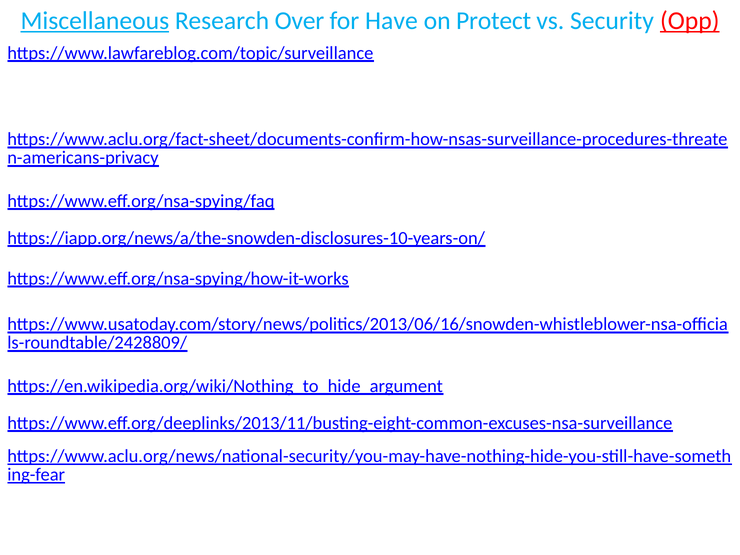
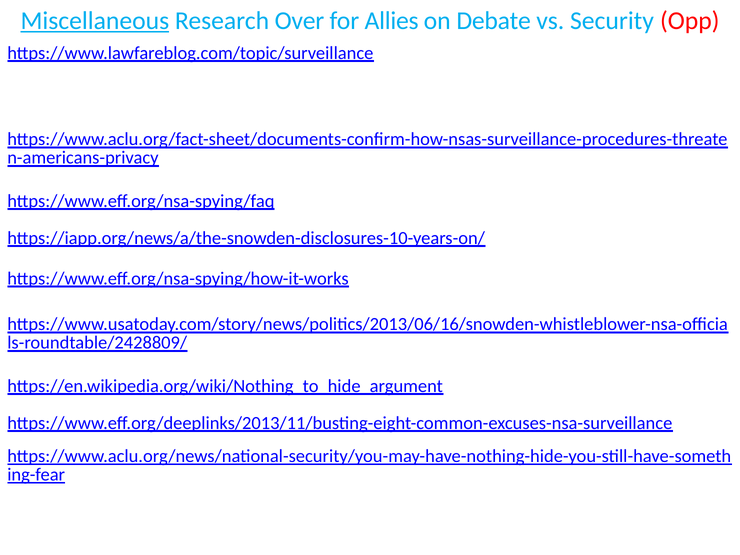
Have: Have -> Allies
Protect: Protect -> Debate
Opp underline: present -> none
